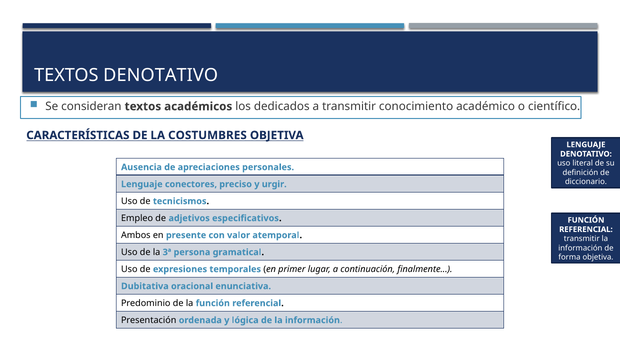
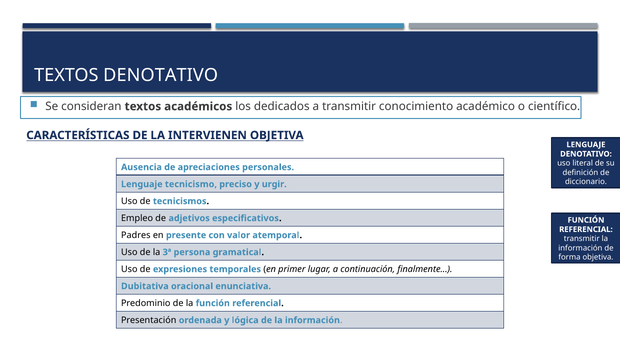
COSTUMBRES: COSTUMBRES -> INTERVIENEN
conectores: conectores -> tecnicismo
Ambos: Ambos -> Padres
